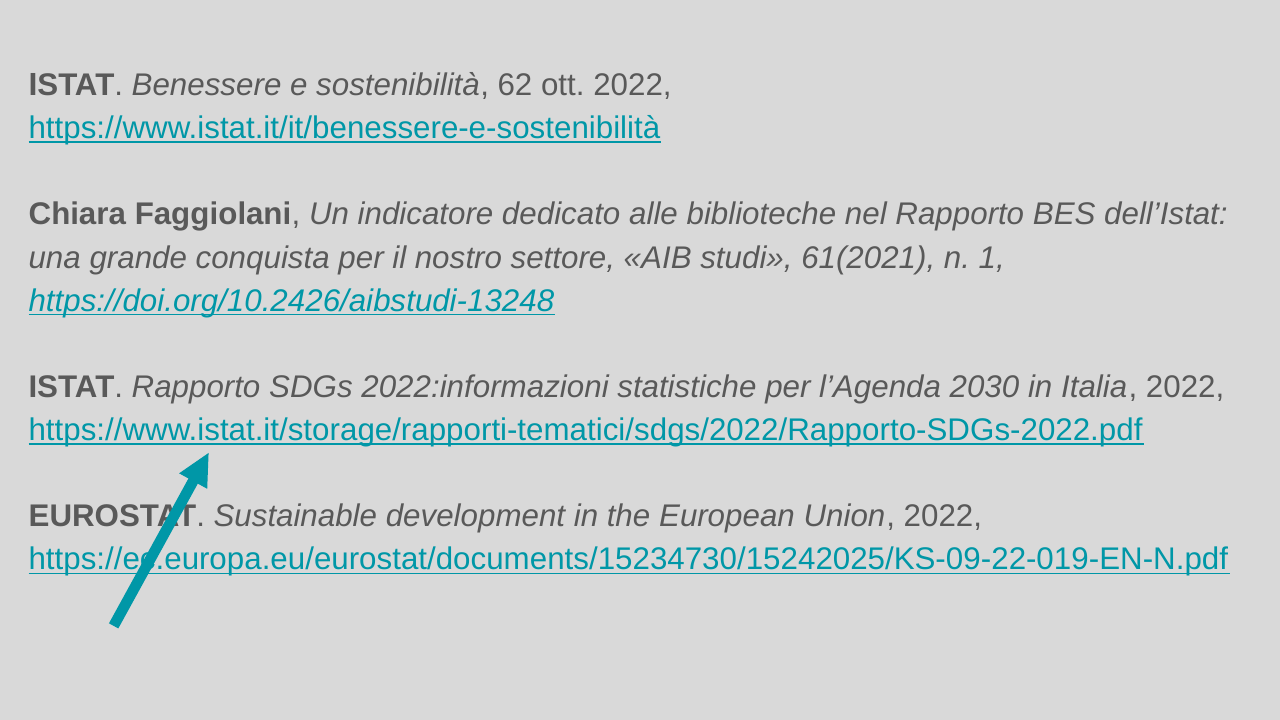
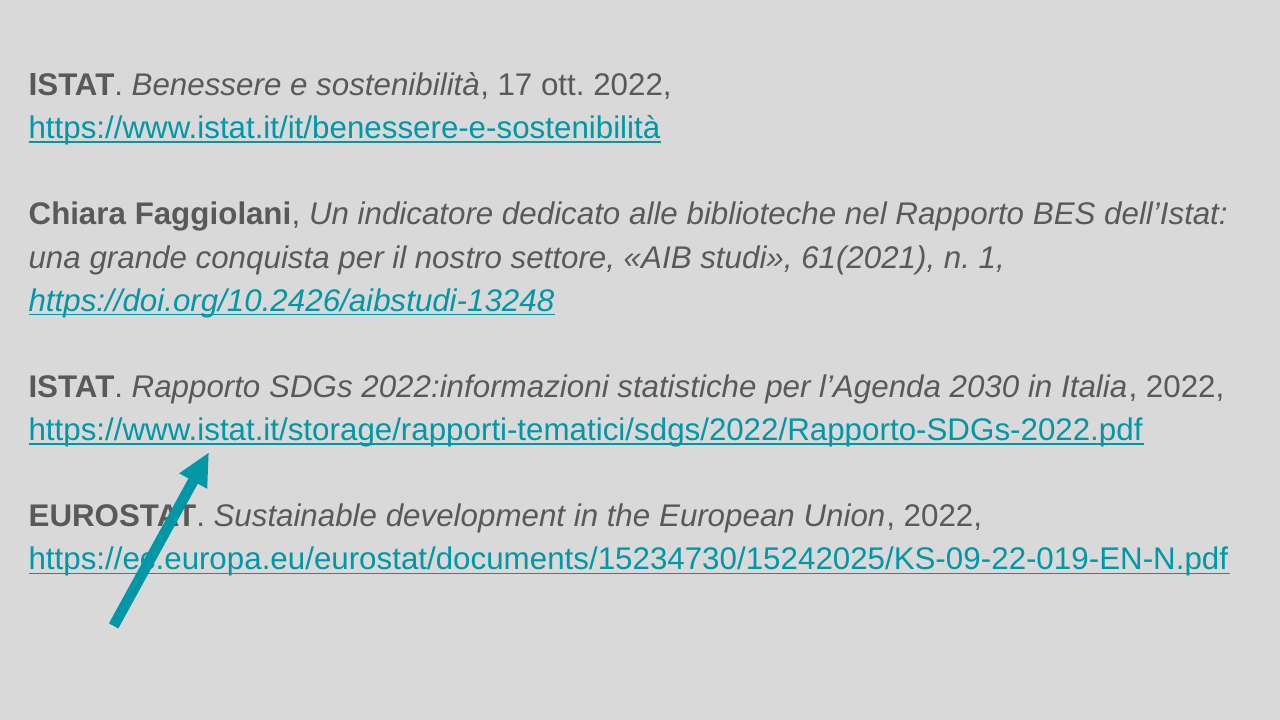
62: 62 -> 17
